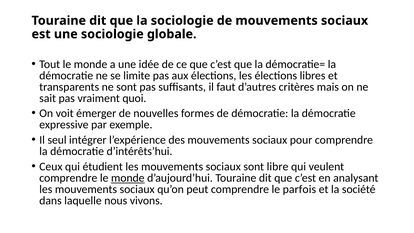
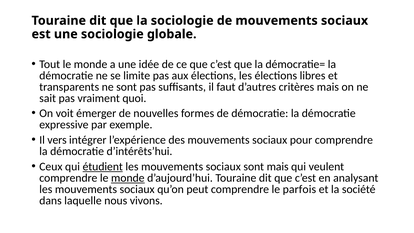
seul: seul -> vers
étudient underline: none -> present
sont libre: libre -> mais
